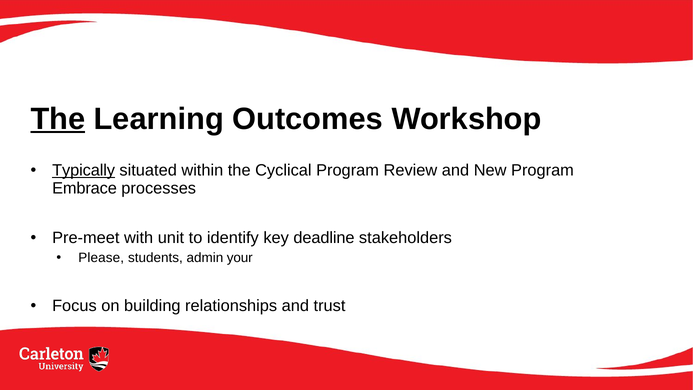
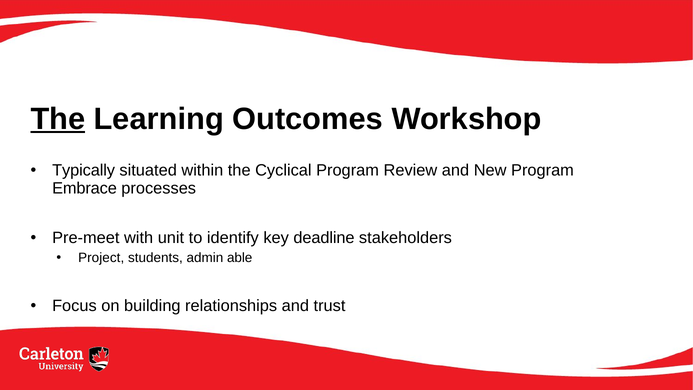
Typically underline: present -> none
Please: Please -> Project
your: your -> able
